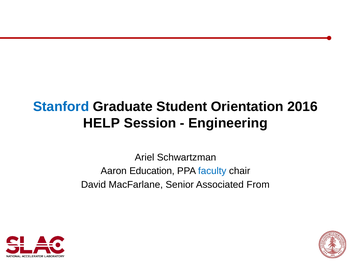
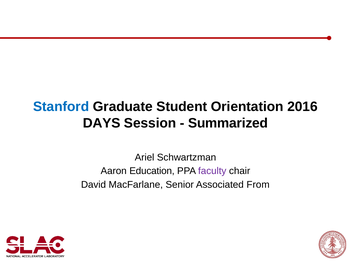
HELP: HELP -> DAYS
Engineering: Engineering -> Summarized
faculty colour: blue -> purple
